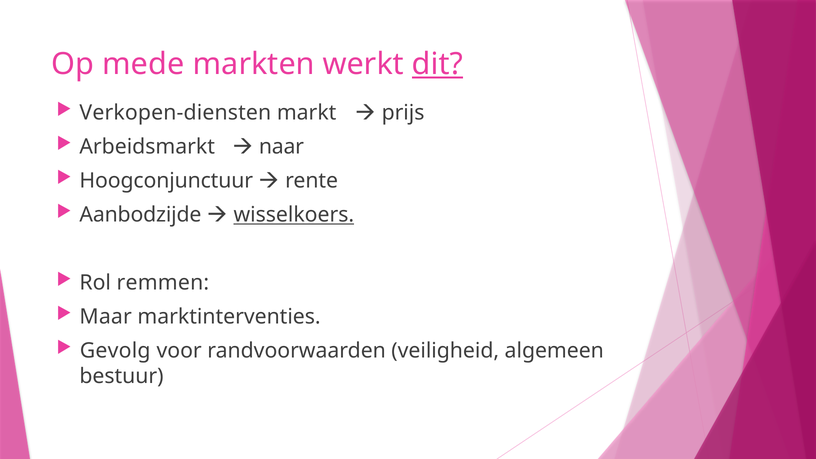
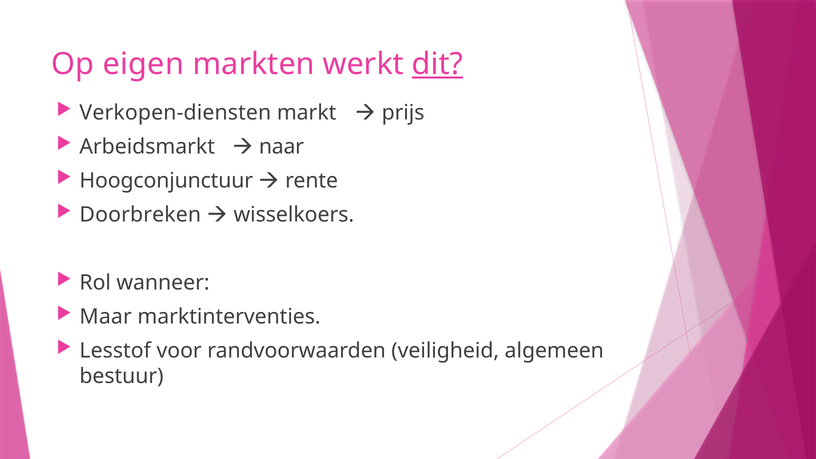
mede: mede -> eigen
Aanbodzijde: Aanbodzijde -> Doorbreken
wisselkoers underline: present -> none
remmen: remmen -> wanneer
Gevolg: Gevolg -> Lesstof
